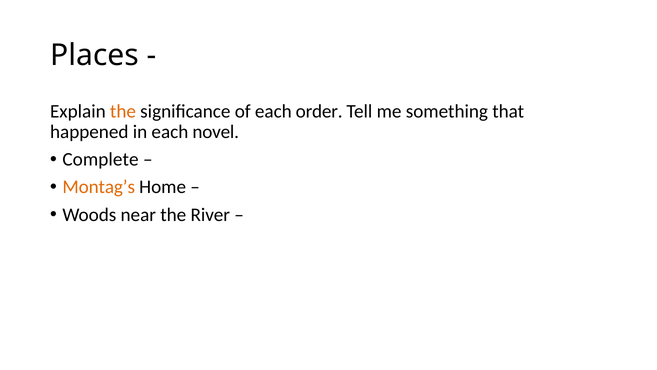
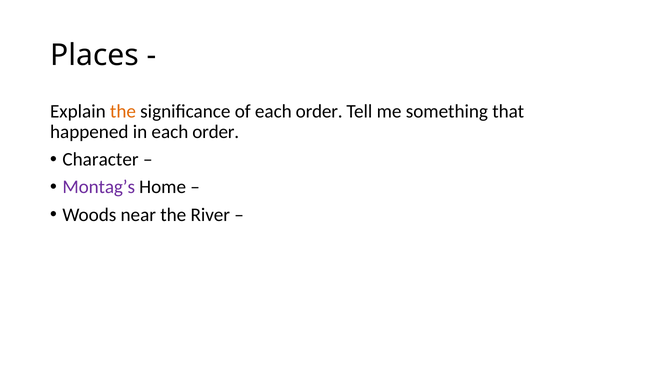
in each novel: novel -> order
Complete: Complete -> Character
Montag’s colour: orange -> purple
